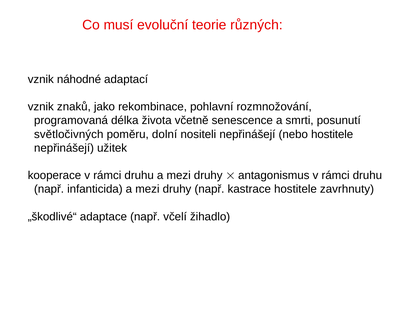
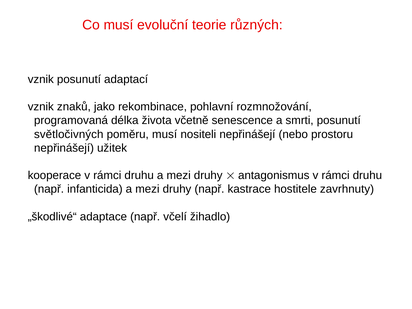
vznik náhodné: náhodné -> posunutí
poměru dolní: dolní -> musí
nebo hostitele: hostitele -> prostoru
